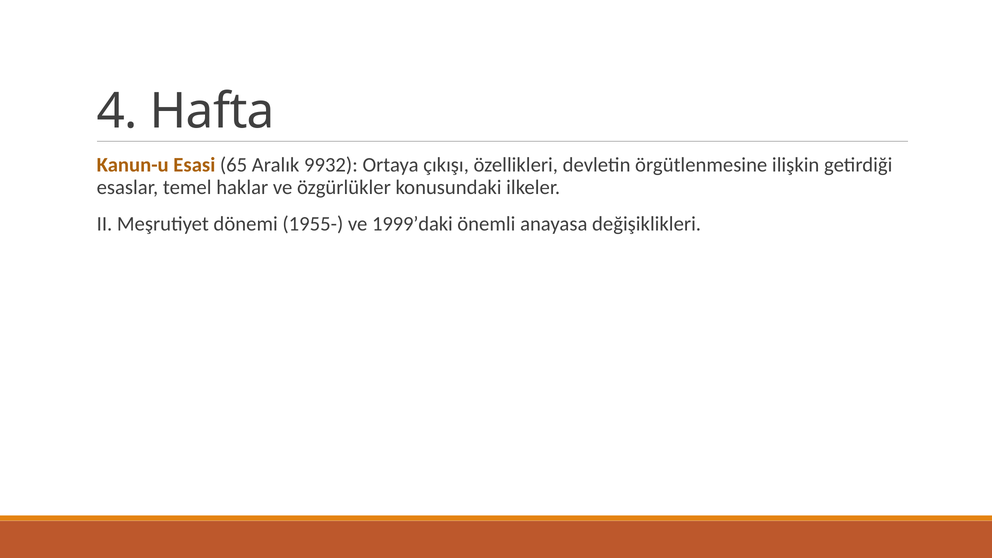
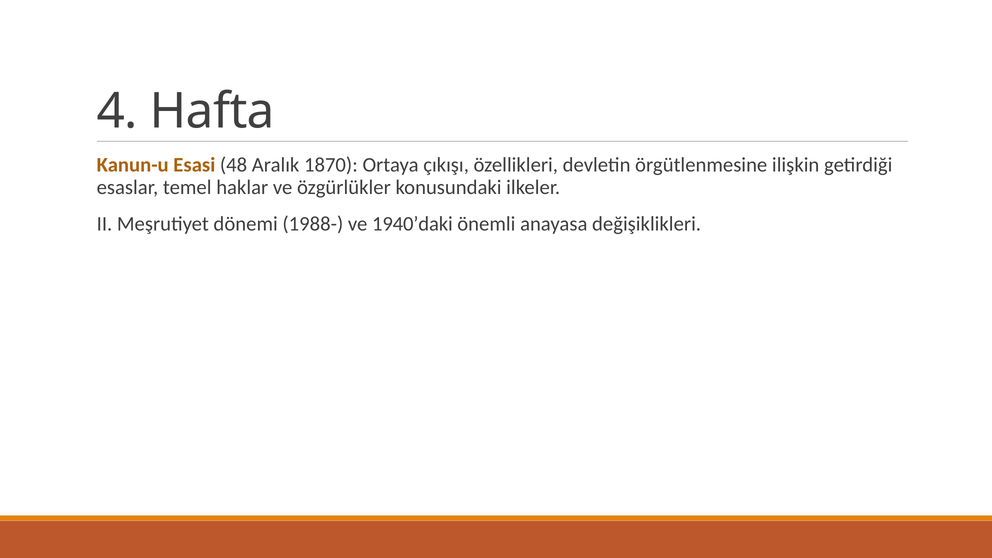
65: 65 -> 48
9932: 9932 -> 1870
1955-: 1955- -> 1988-
1999’daki: 1999’daki -> 1940’daki
